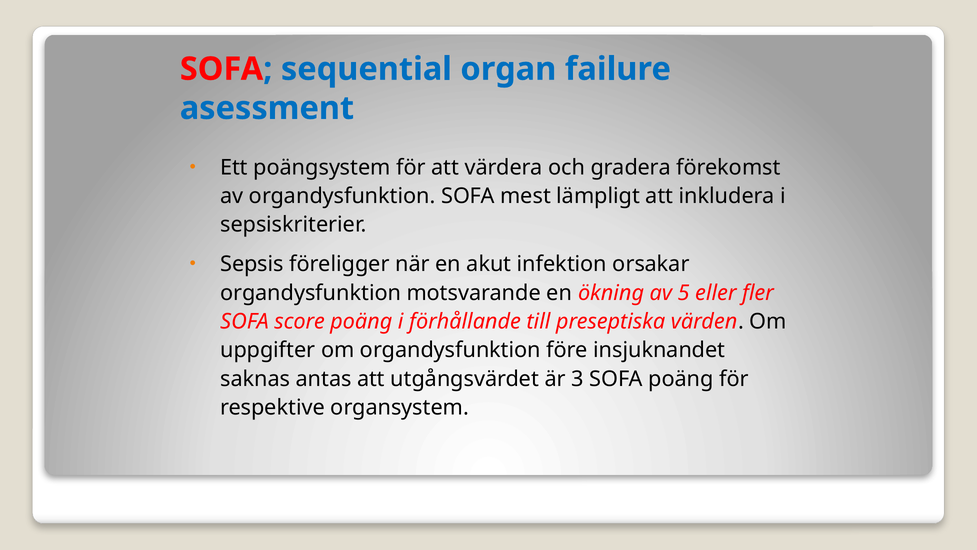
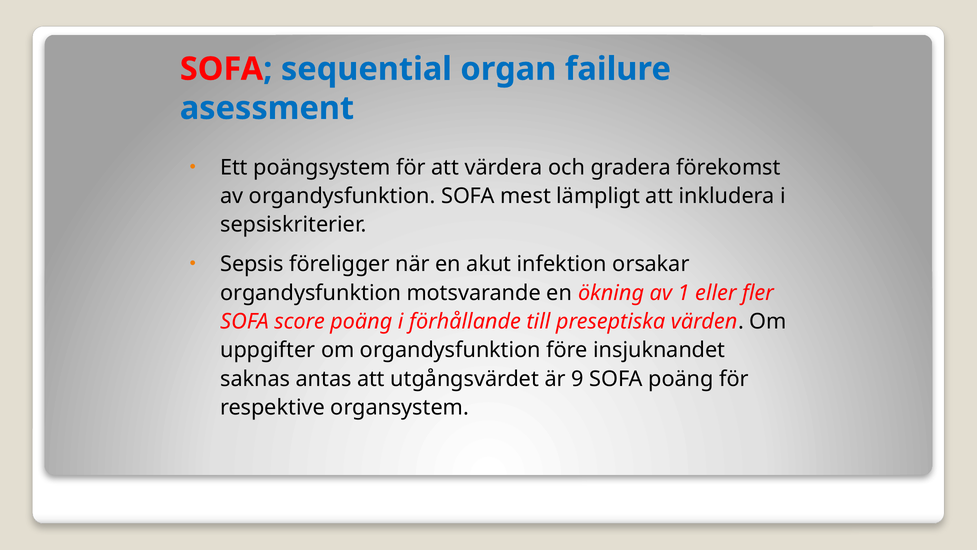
5: 5 -> 1
3: 3 -> 9
